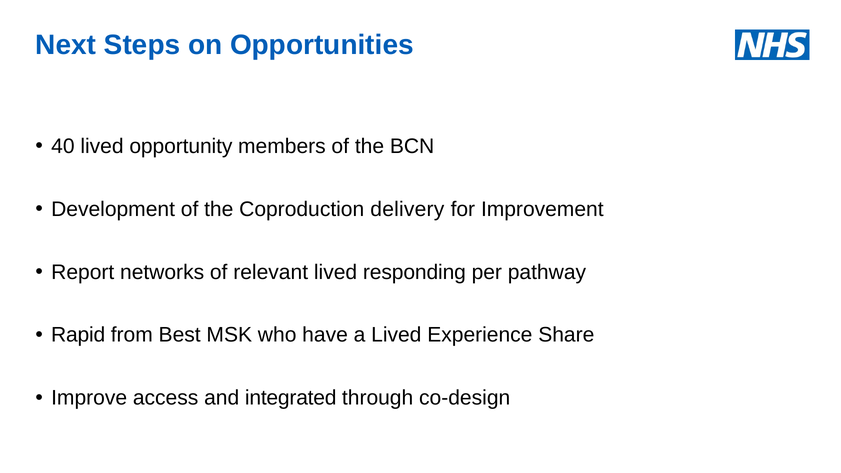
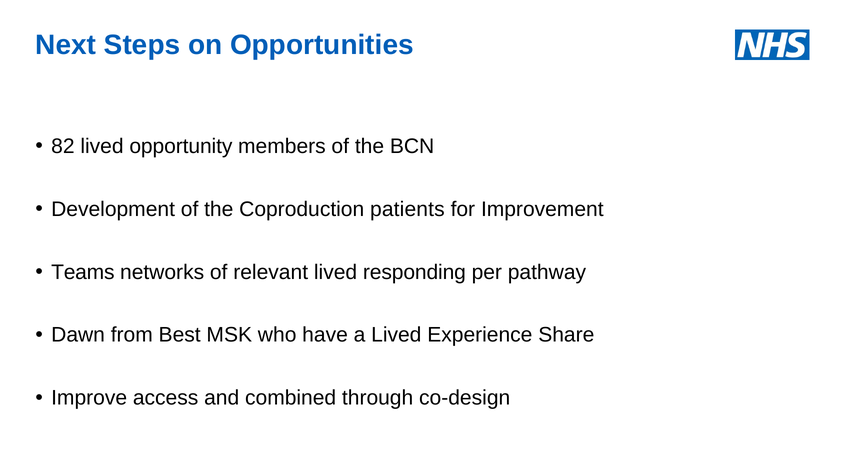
40: 40 -> 82
delivery: delivery -> patients
Report: Report -> Teams
Rapid: Rapid -> Dawn
integrated: integrated -> combined
